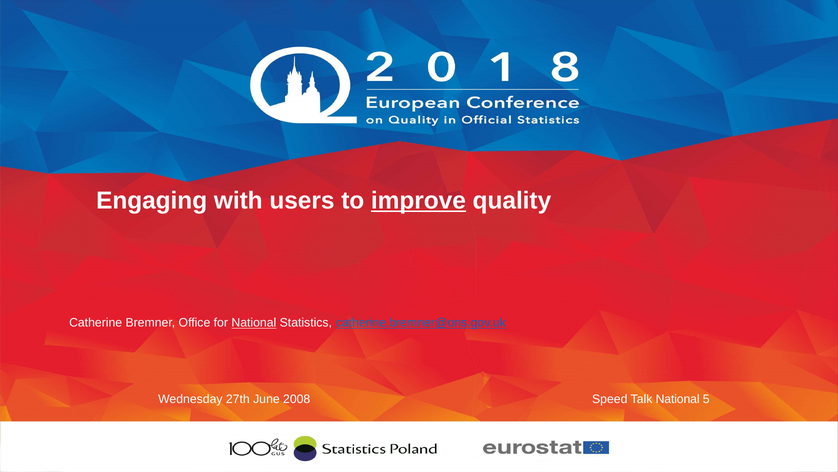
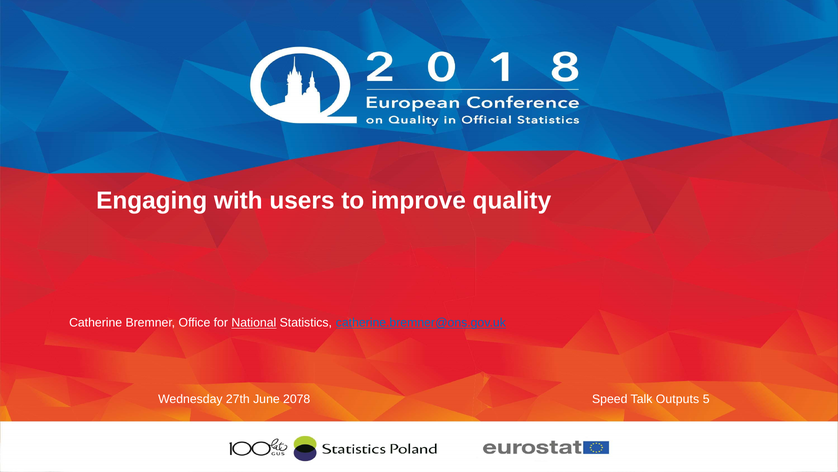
improve underline: present -> none
2008: 2008 -> 2078
Talk National: National -> Outputs
